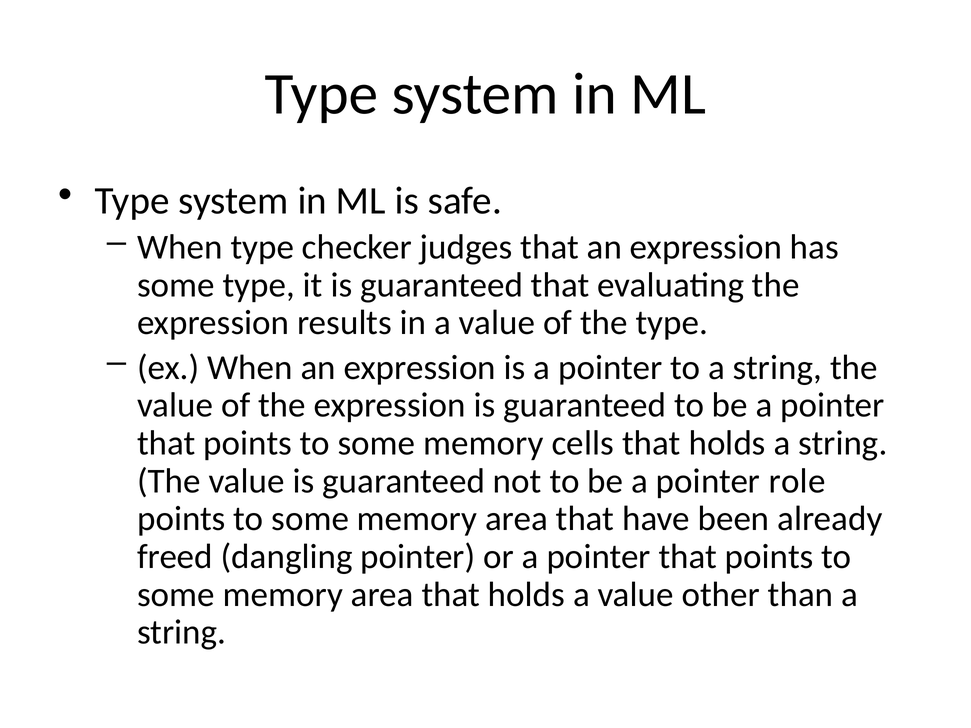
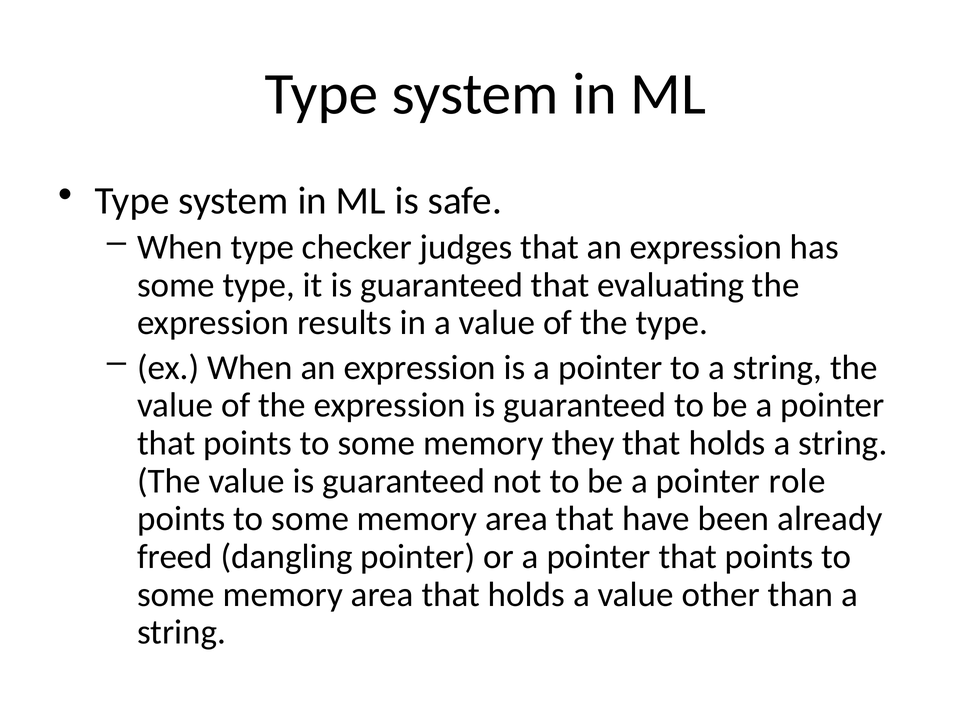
cells: cells -> they
